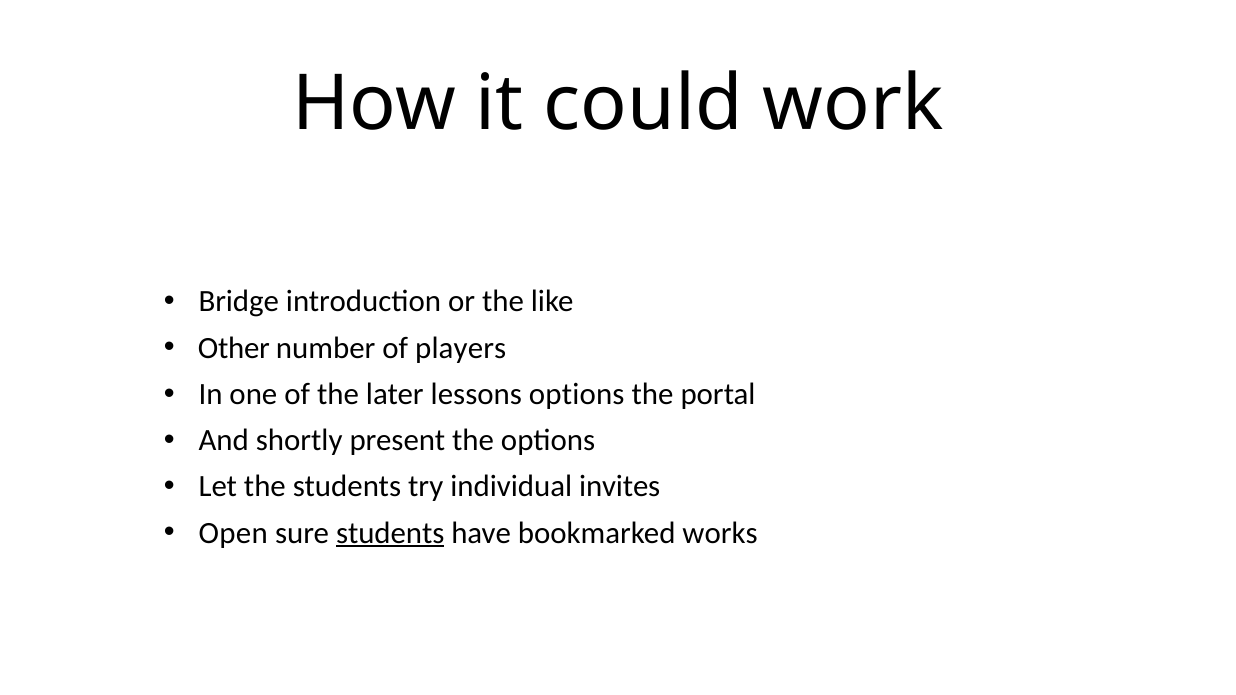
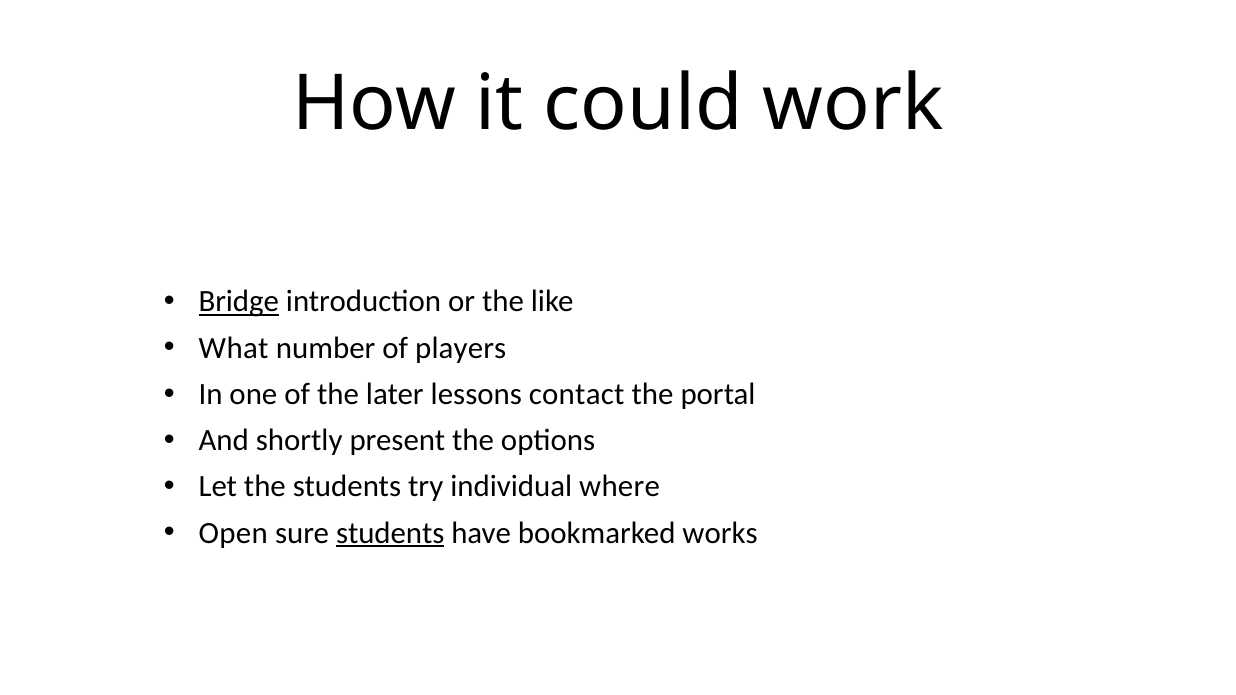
Bridge underline: none -> present
Other: Other -> What
lessons options: options -> contact
invites: invites -> where
